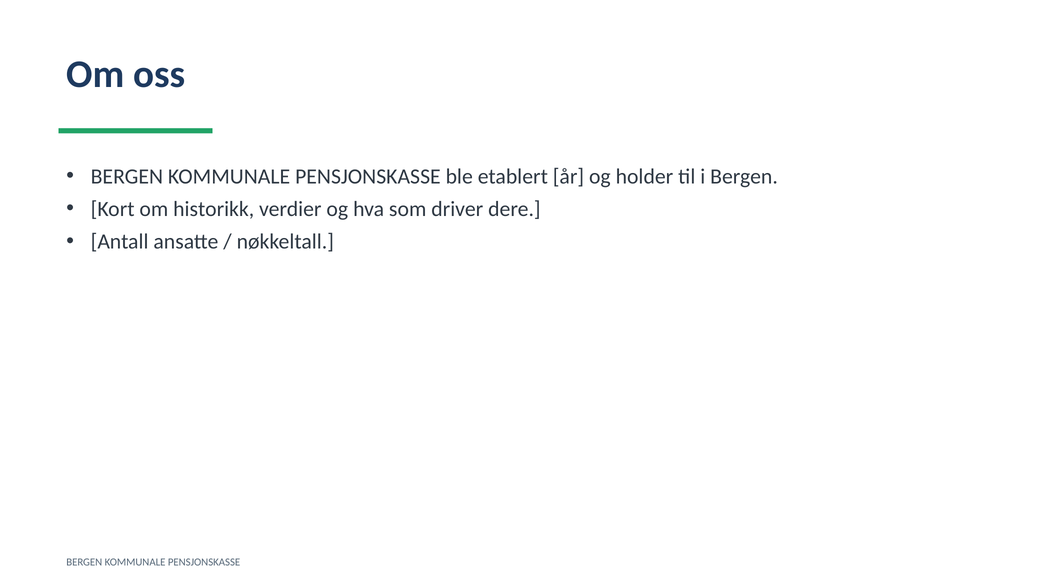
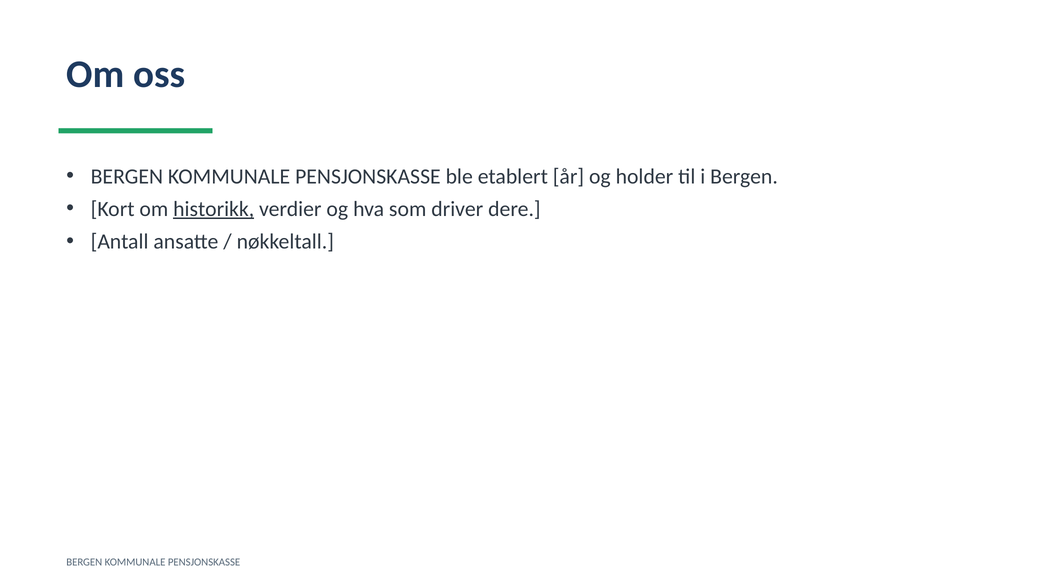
historikk underline: none -> present
